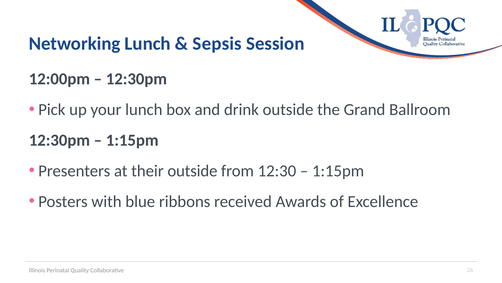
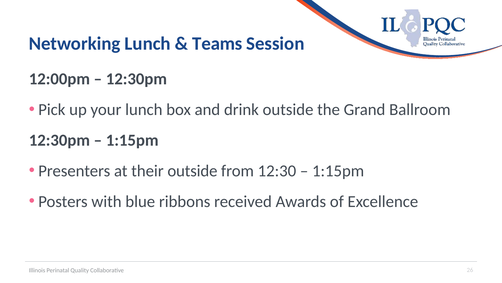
Sepsis: Sepsis -> Teams
